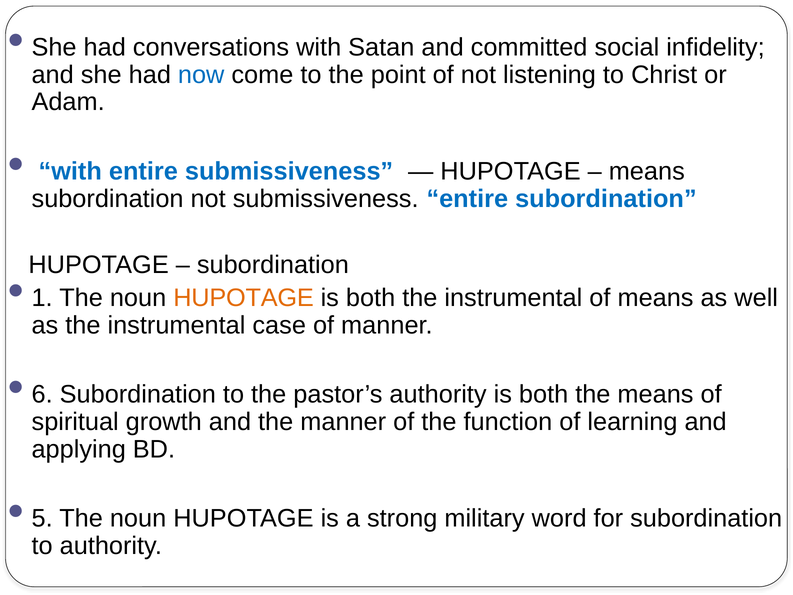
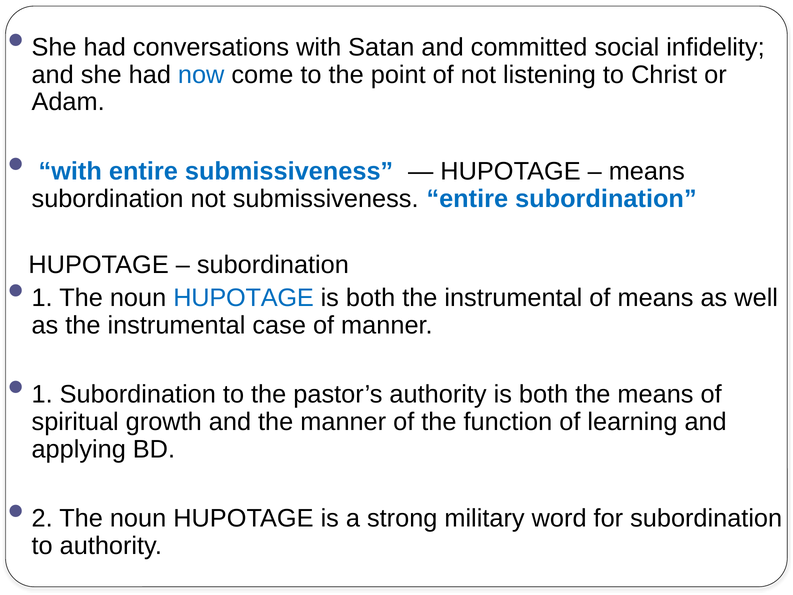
HUPOTAGE at (244, 298) colour: orange -> blue
6 at (42, 394): 6 -> 1
5: 5 -> 2
